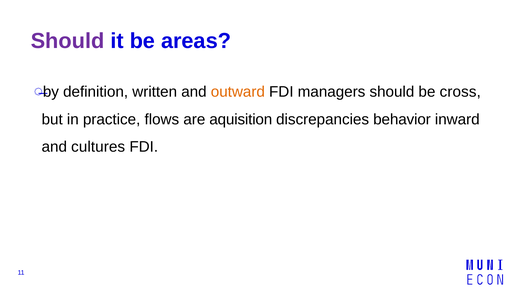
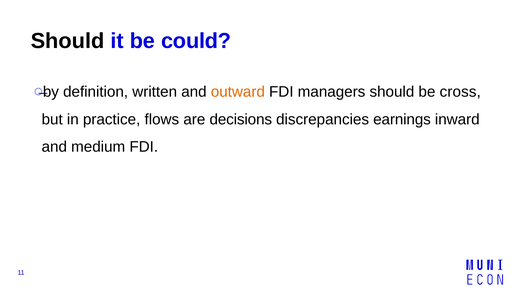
Should at (68, 41) colour: purple -> black
areas: areas -> could
aquisition: aquisition -> decisions
behavior: behavior -> earnings
cultures: cultures -> medium
